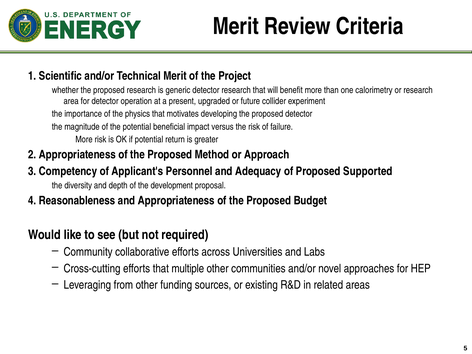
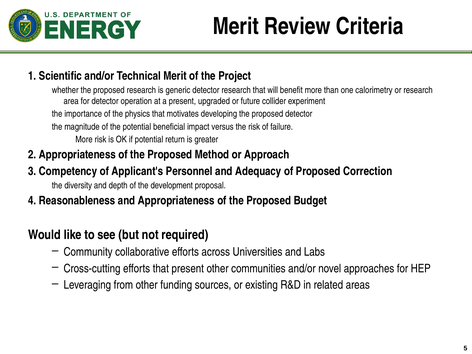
Supported: Supported -> Correction
that multiple: multiple -> present
